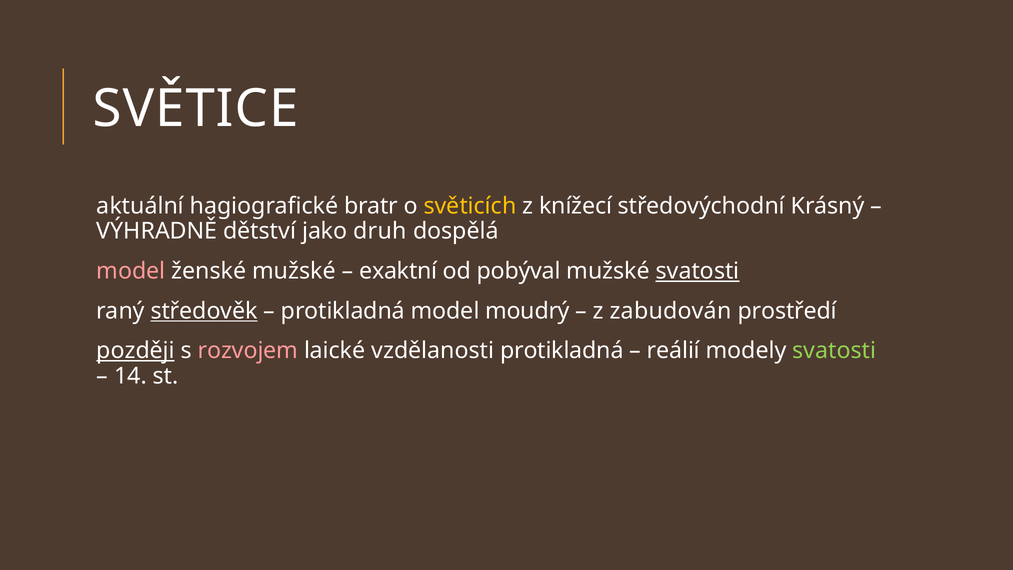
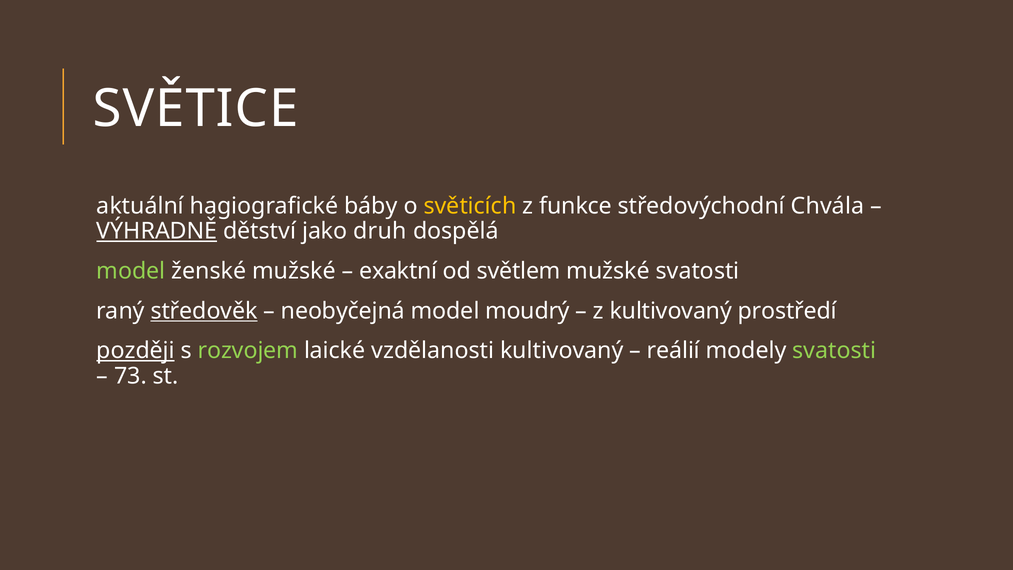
bratr: bratr -> báby
knížecí: knížecí -> funkce
Krásný: Krásný -> Chvála
VÝHRADNĚ underline: none -> present
model at (131, 271) colour: pink -> light green
pobýval: pobýval -> světlem
svatosti at (698, 271) underline: present -> none
protikladná at (343, 311): protikladná -> neobyčejná
z zabudován: zabudován -> kultivovaný
rozvojem colour: pink -> light green
vzdělanosti protikladná: protikladná -> kultivovaný
14: 14 -> 73
